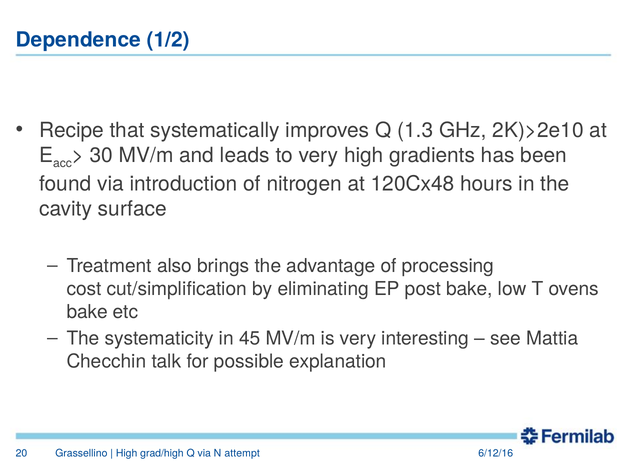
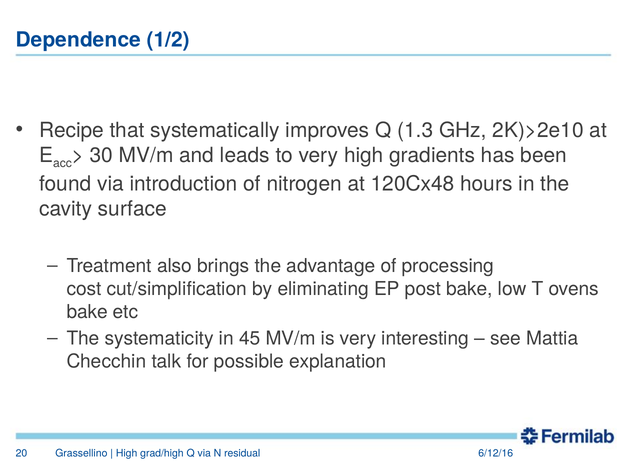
attempt: attempt -> residual
